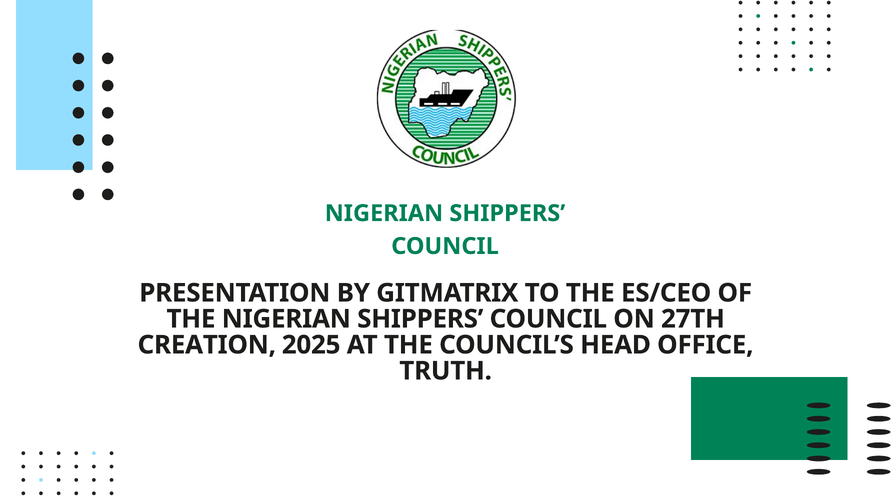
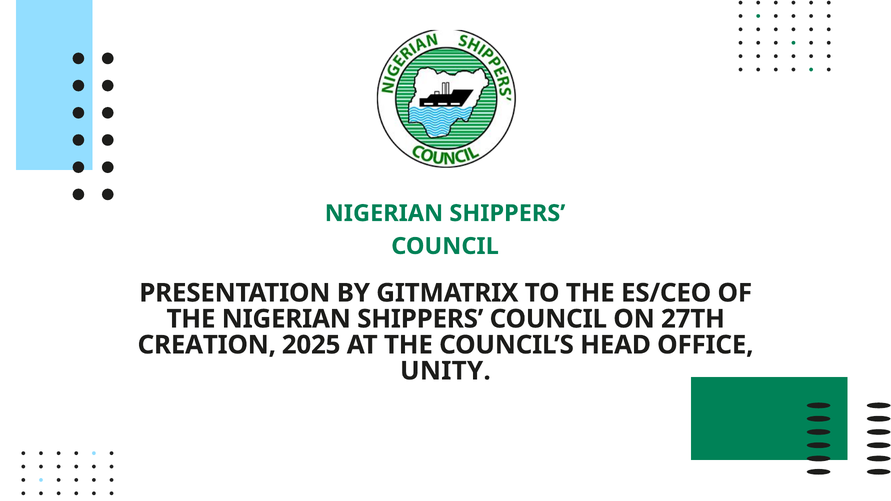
TRUTH: TRUTH -> UNITY
